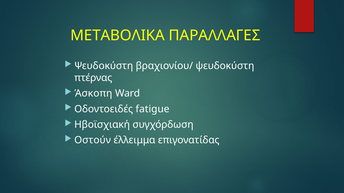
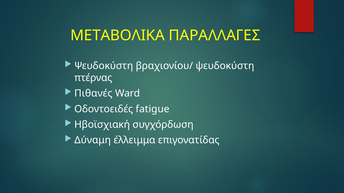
Άσκοπη: Άσκοπη -> Πιθανές
Οστούν: Οστούν -> Δύναμη
